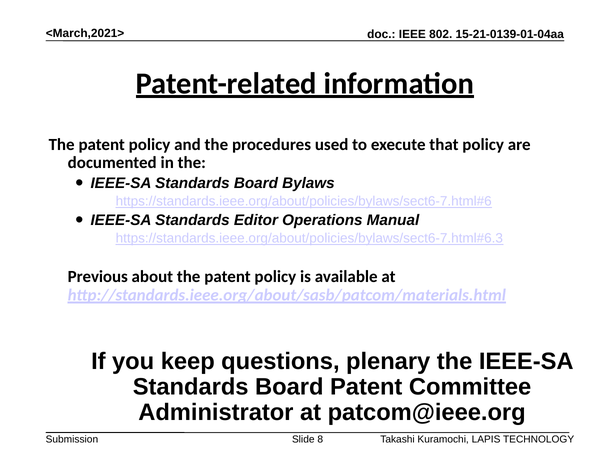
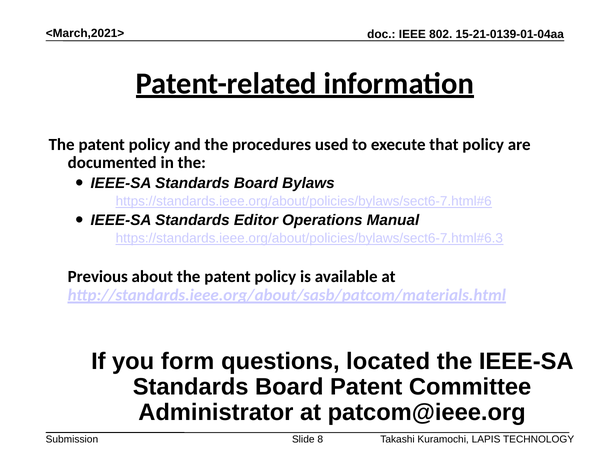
keep: keep -> form
plenary: plenary -> located
